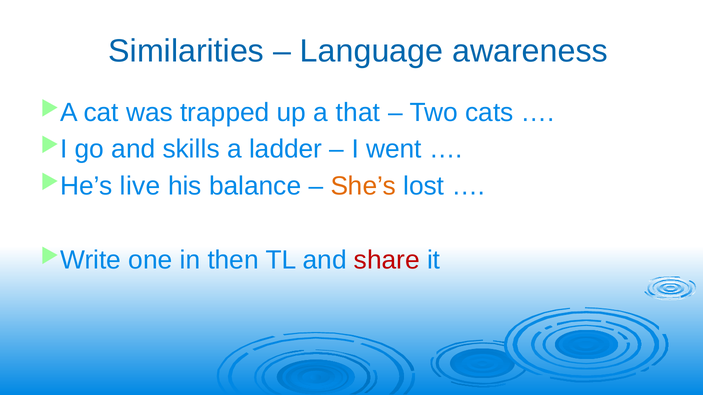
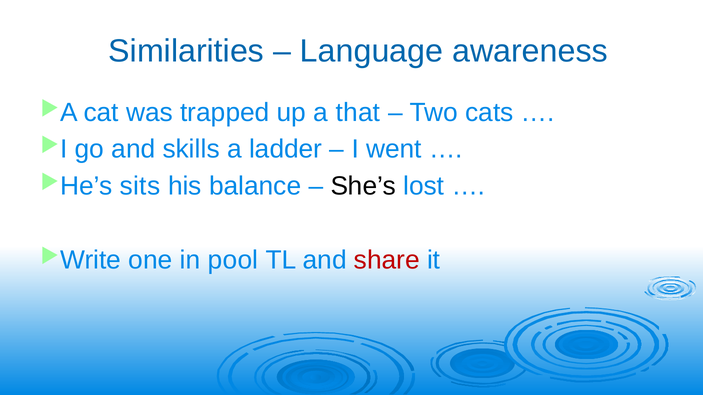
live: live -> sits
She’s colour: orange -> black
then: then -> pool
